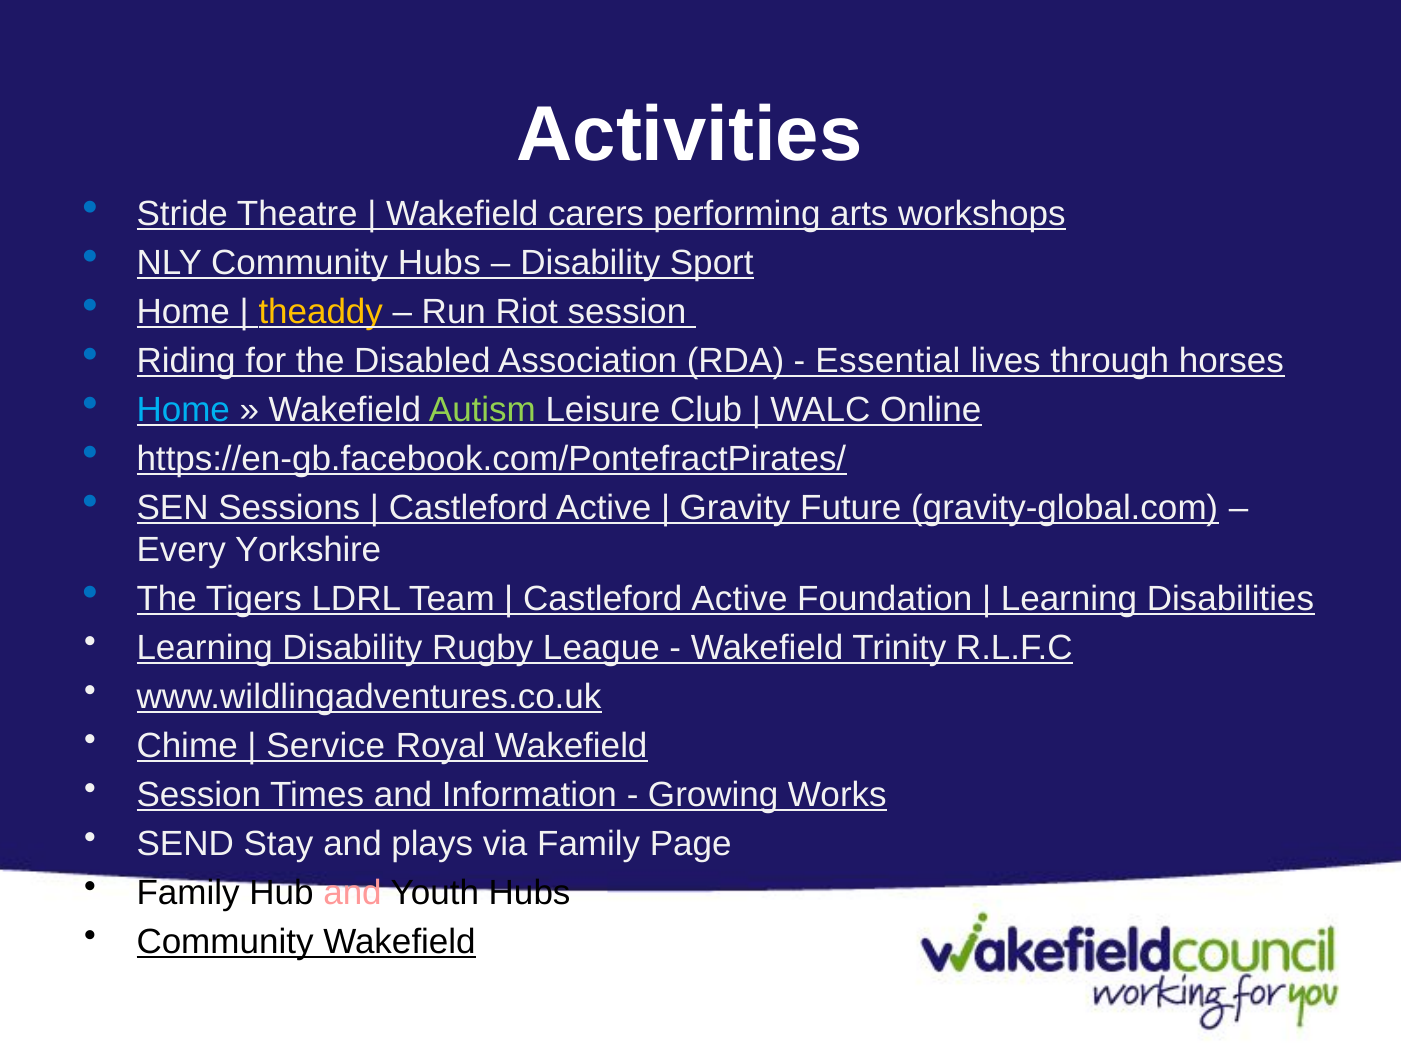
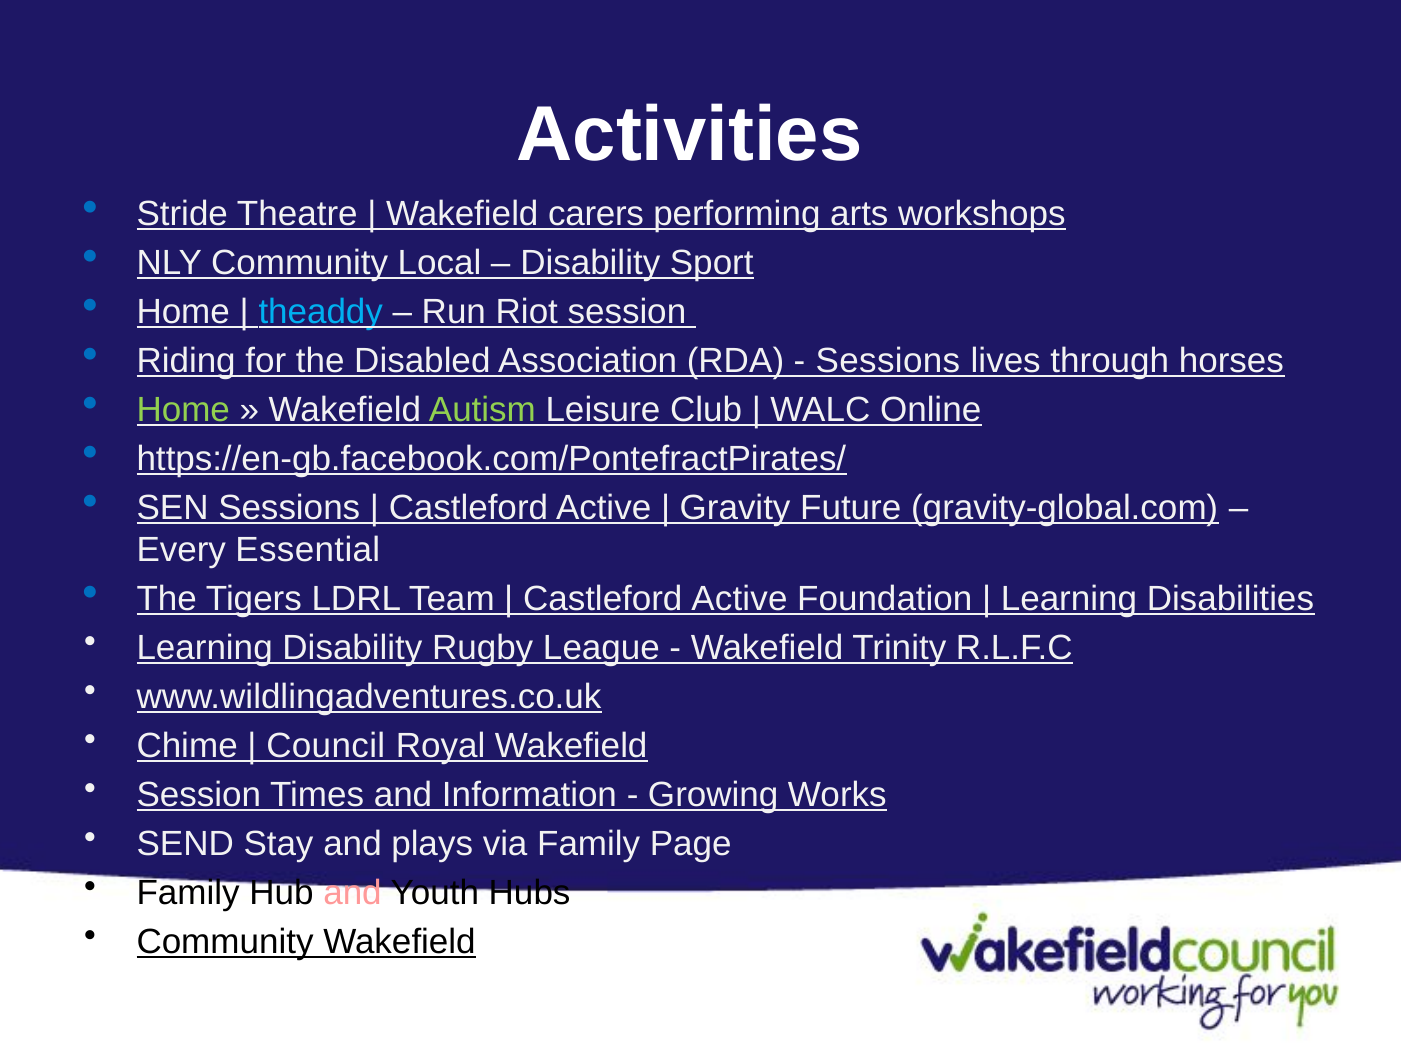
Community Hubs: Hubs -> Local
theaddy colour: yellow -> light blue
Essential at (888, 361): Essential -> Sessions
Home at (183, 410) colour: light blue -> light green
Yorkshire: Yorkshire -> Essential
Service: Service -> Council
